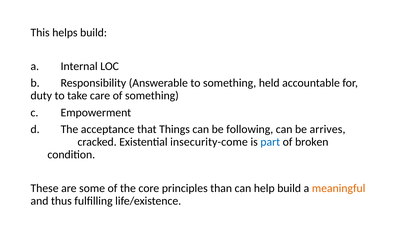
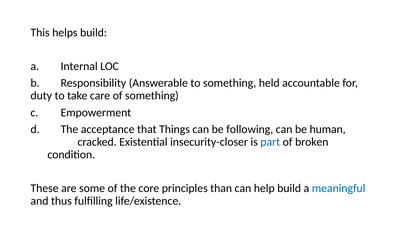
arrives: arrives -> human
insecurity-come: insecurity-come -> insecurity-closer
meaningful colour: orange -> blue
